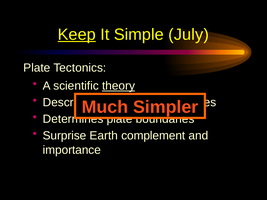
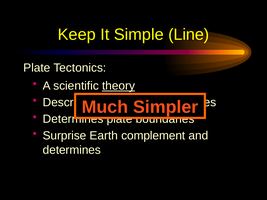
Keep underline: present -> none
July: July -> Line
importance at (72, 150): importance -> determines
